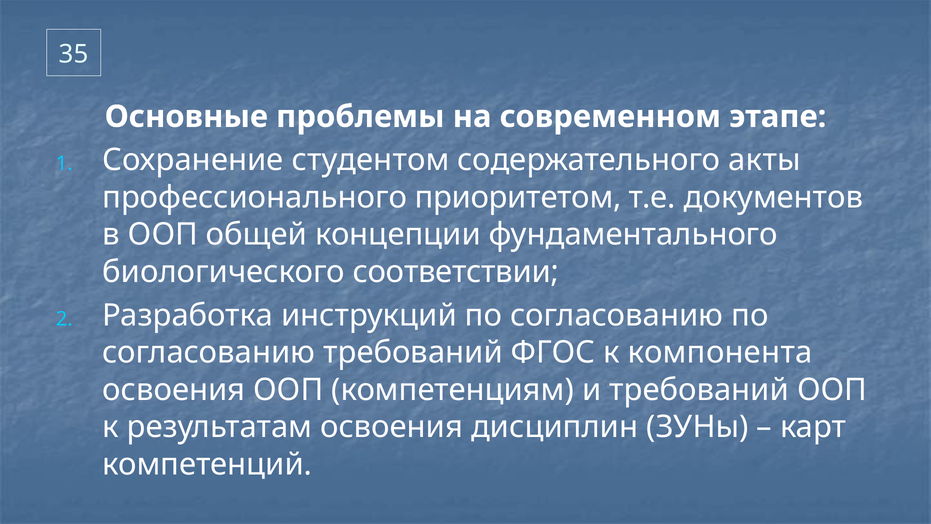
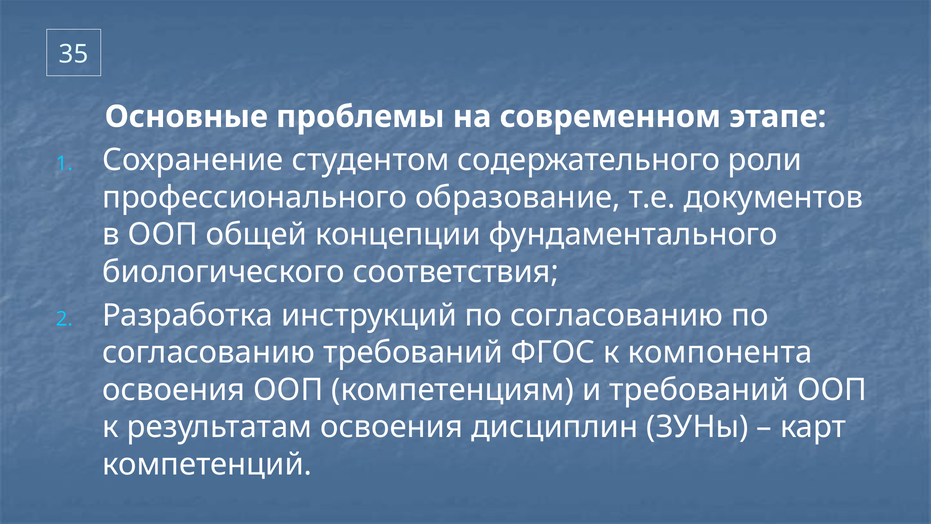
акты: акты -> роли
приоритетом: приоритетом -> образование
соответствии: соответствии -> соответствия
